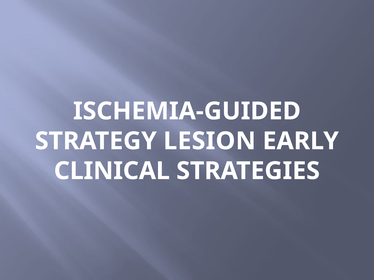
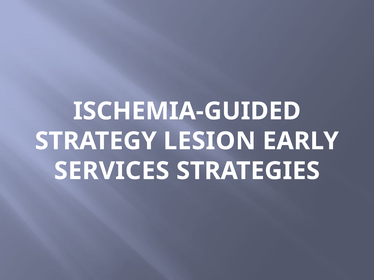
CLINICAL: CLINICAL -> SERVICES
